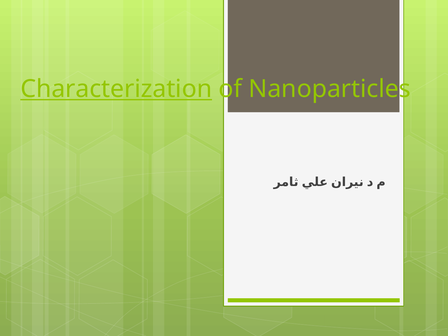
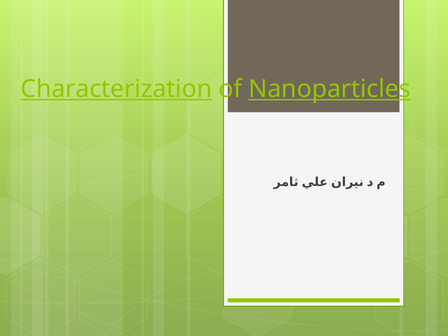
Nanoparticles underline: none -> present
